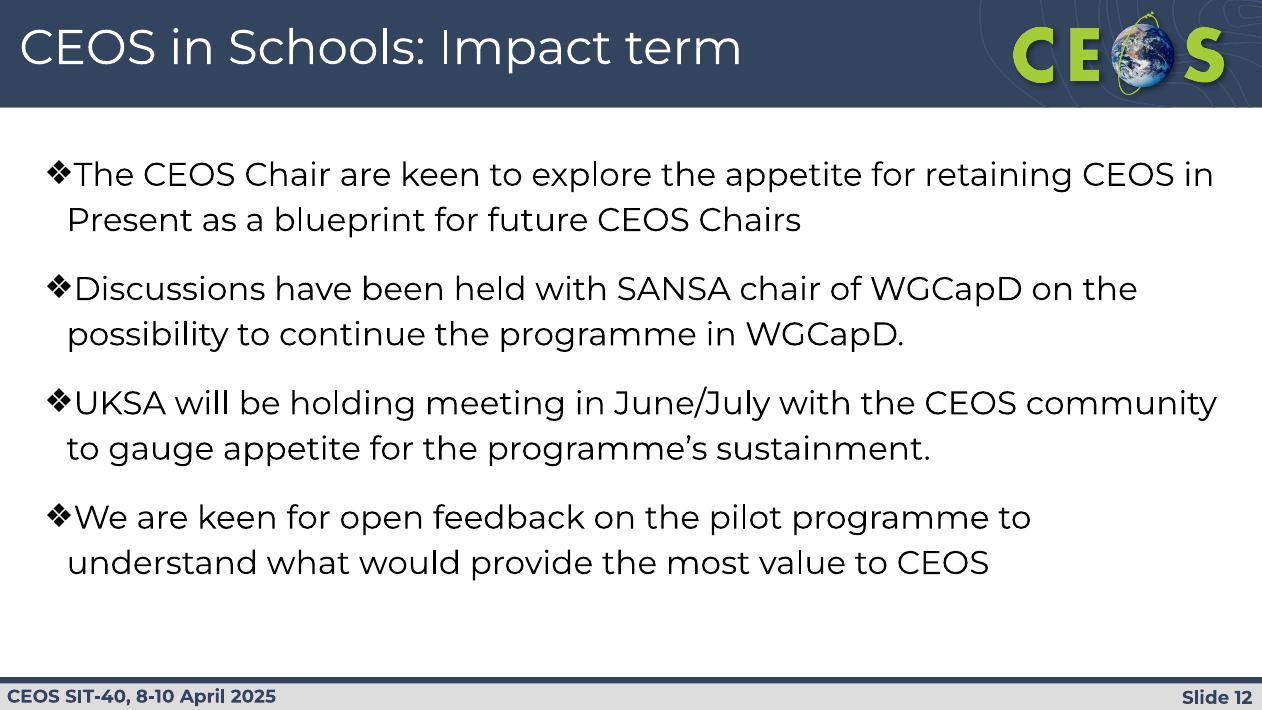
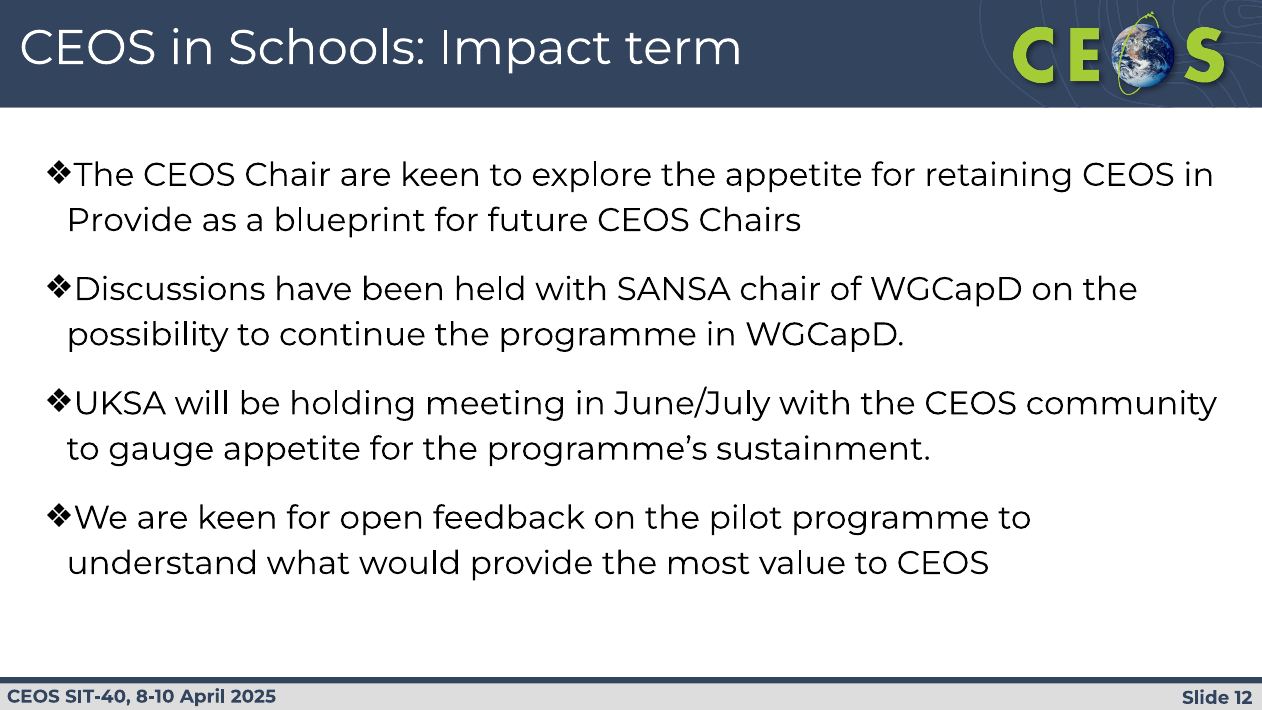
Present at (130, 220): Present -> Provide
